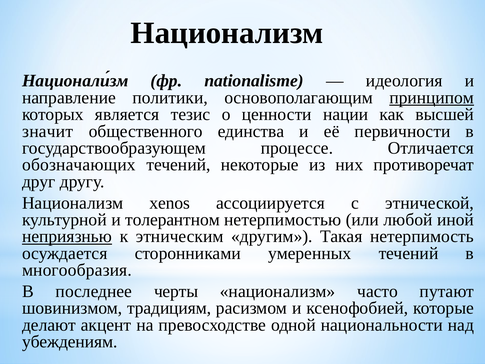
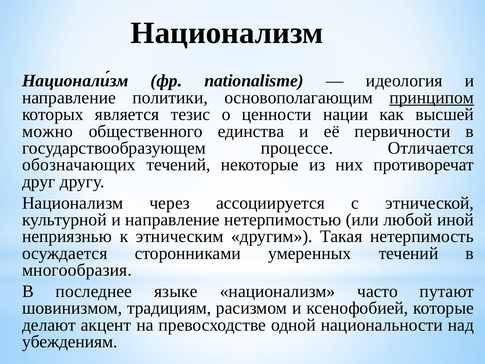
значит: значит -> можно
xenos: xenos -> через
культурной и толерантном: толерантном -> направление
неприязнью underline: present -> none
черты: черты -> языке
